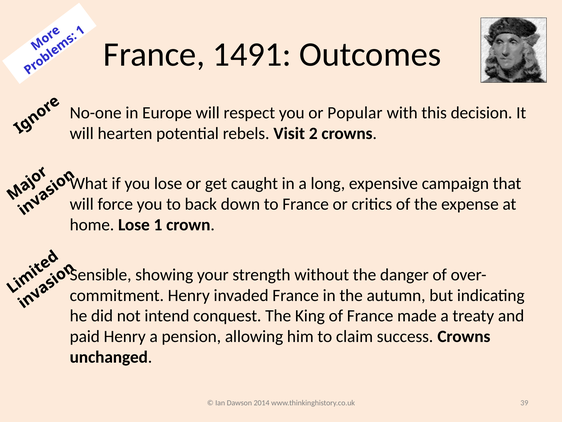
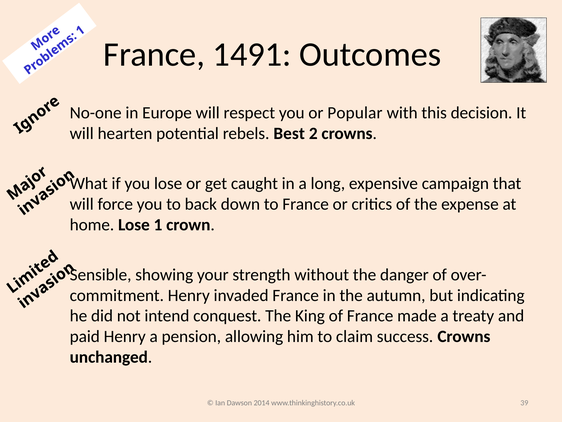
Visit: Visit -> Best
